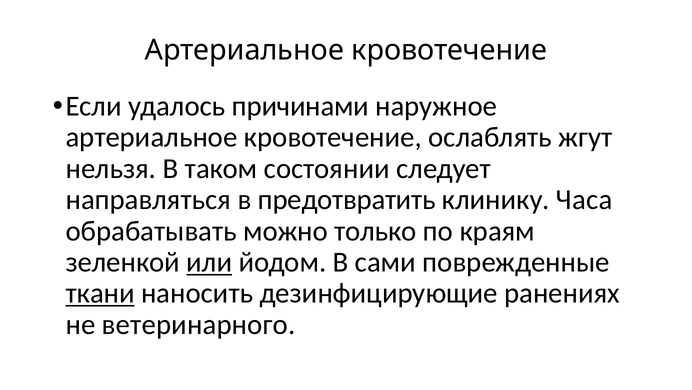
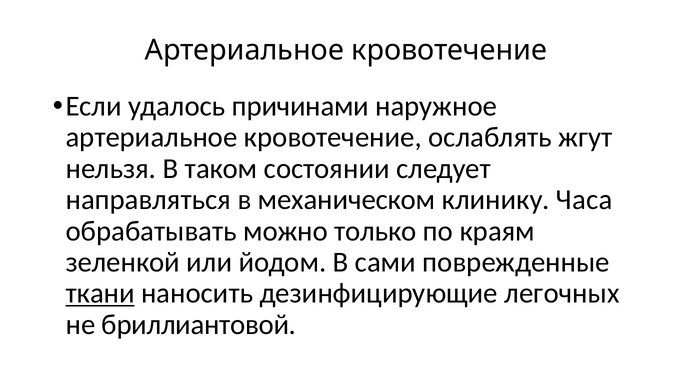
предотвратить: предотвратить -> механическом
или underline: present -> none
ранениях: ранениях -> легочных
ветеринарного: ветеринарного -> бриллиантовой
